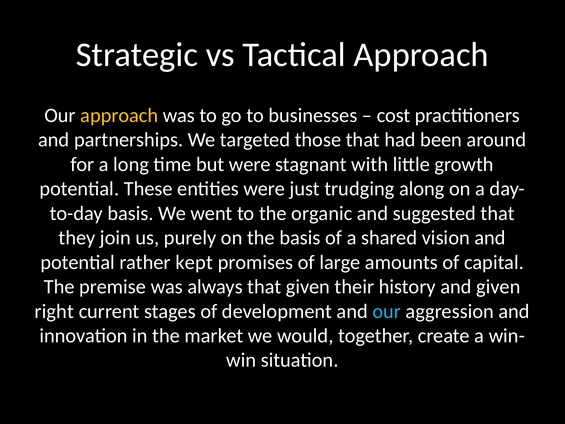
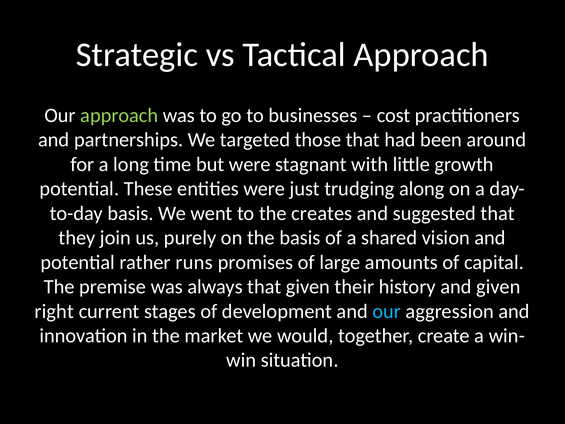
approach at (119, 115) colour: yellow -> light green
organic: organic -> creates
kept: kept -> runs
